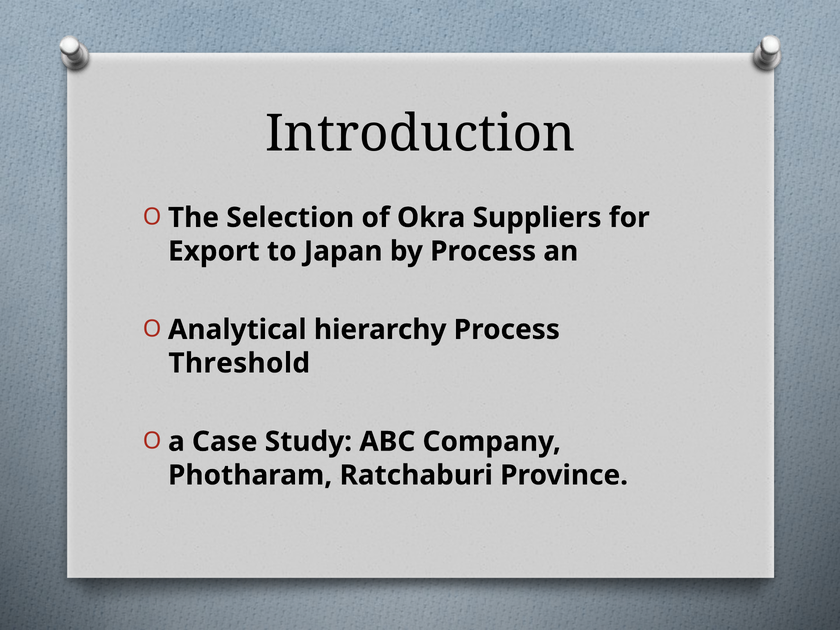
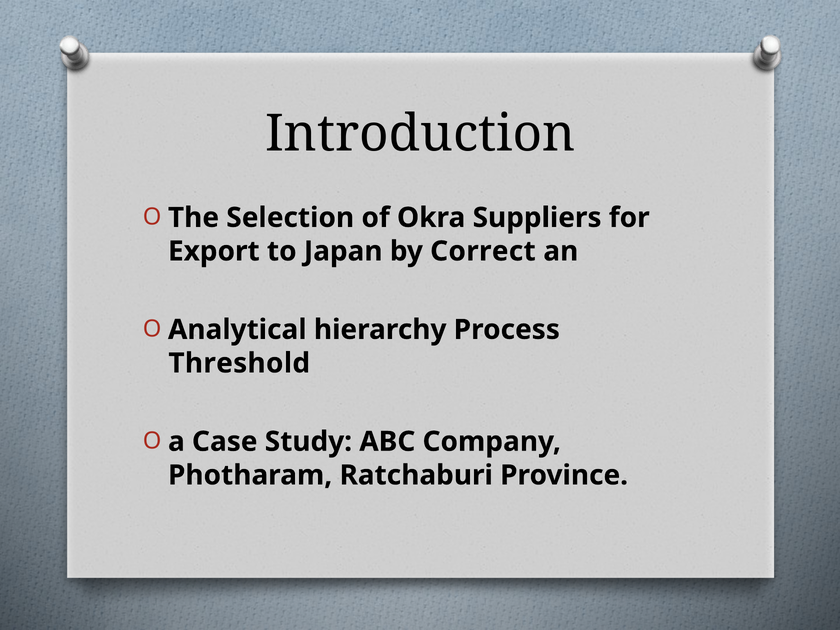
by Process: Process -> Correct
